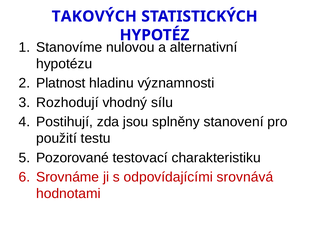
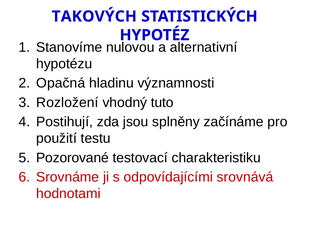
Platnost: Platnost -> Opačná
Rozhodují: Rozhodují -> Rozložení
sílu: sílu -> tuto
stanovení: stanovení -> začínáme
